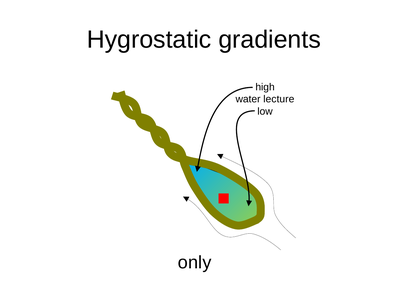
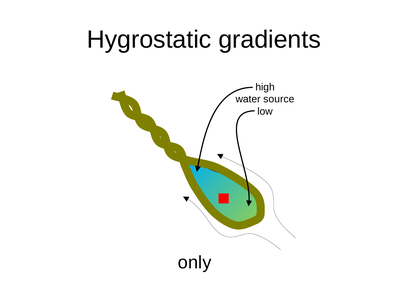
lecture: lecture -> source
